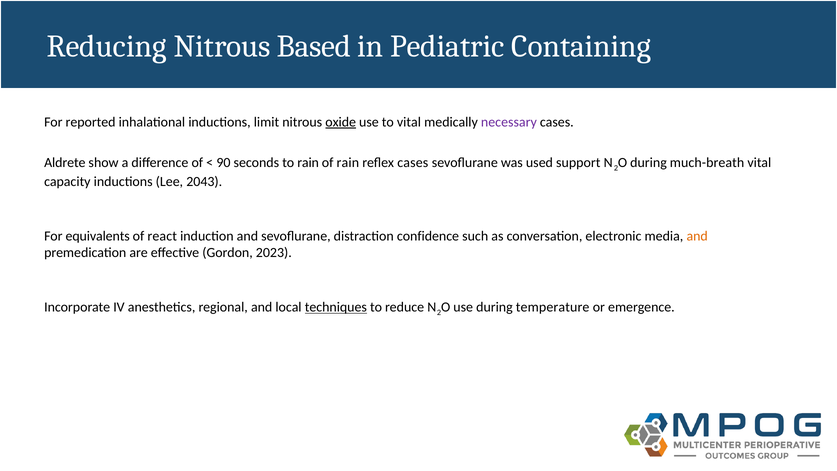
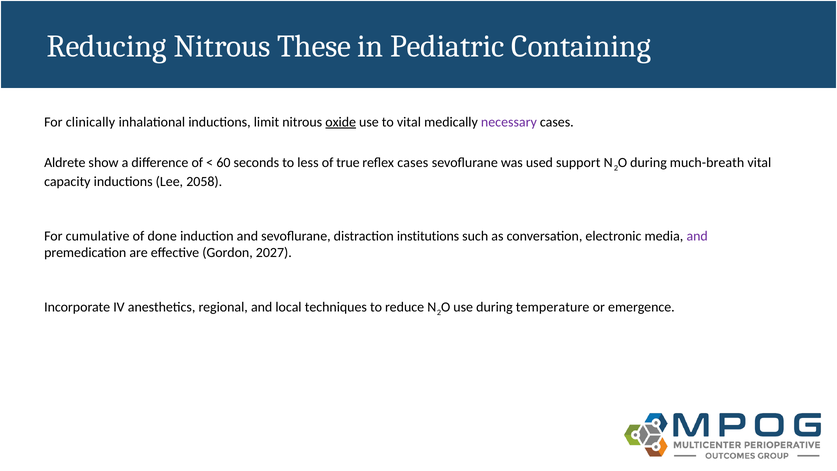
Based: Based -> These
reported: reported -> clinically
90: 90 -> 60
to rain: rain -> less
of rain: rain -> true
2043: 2043 -> 2058
equivalents: equivalents -> cumulative
react: react -> done
confidence: confidence -> institutions
and at (697, 236) colour: orange -> purple
2023: 2023 -> 2027
techniques underline: present -> none
